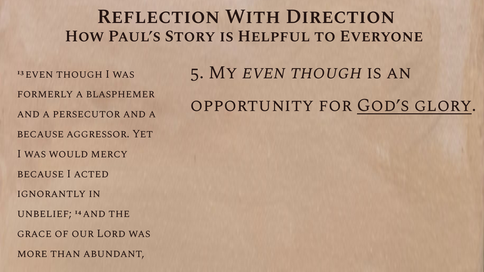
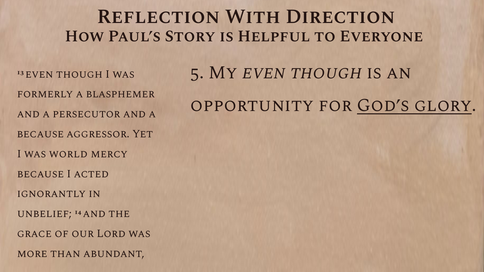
would: would -> world
